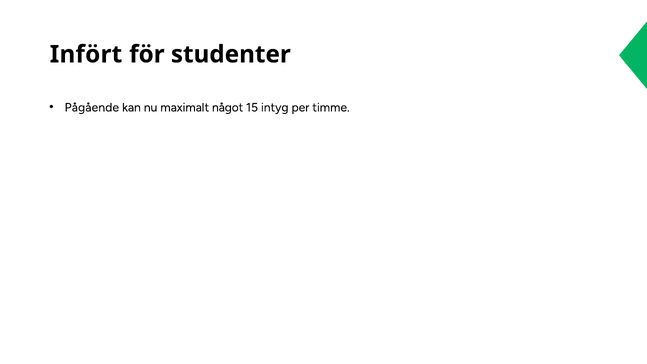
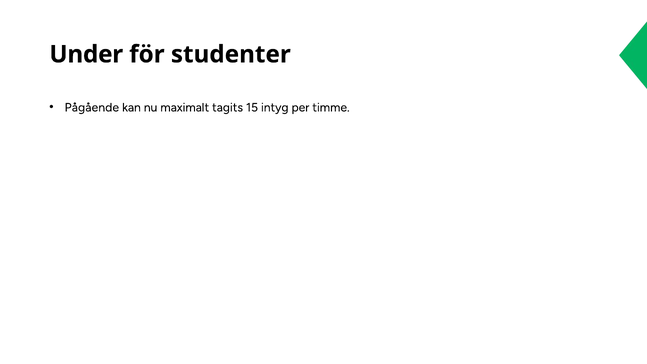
Infört: Infört -> Under
något: något -> tagits
